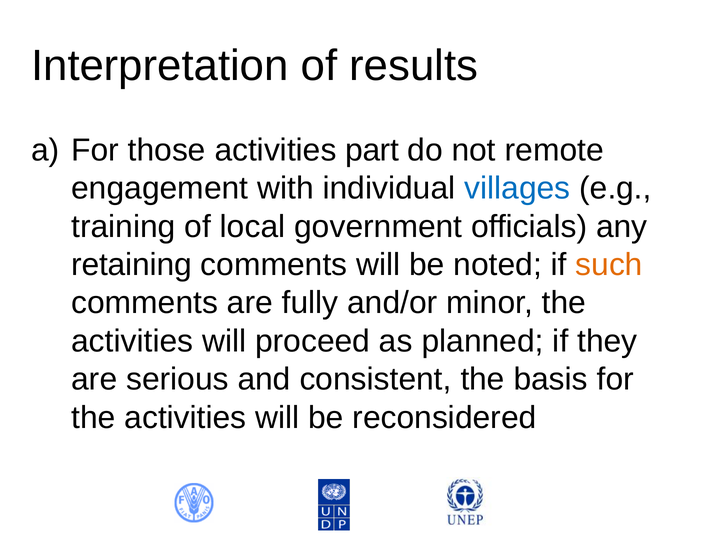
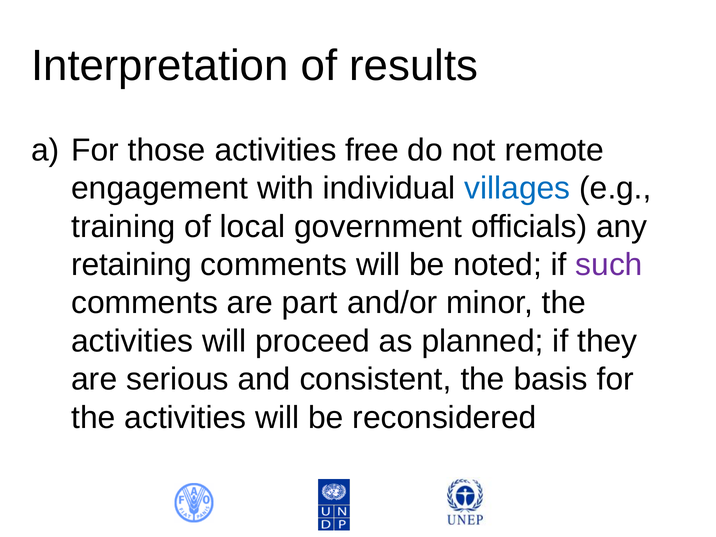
part: part -> free
such colour: orange -> purple
fully: fully -> part
